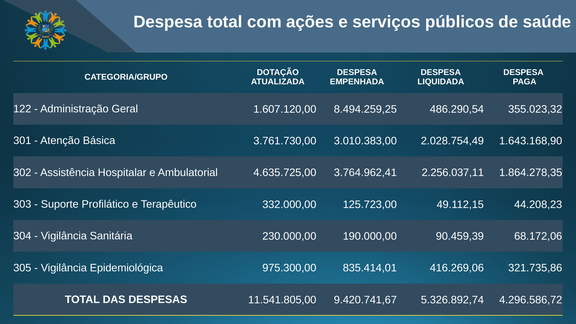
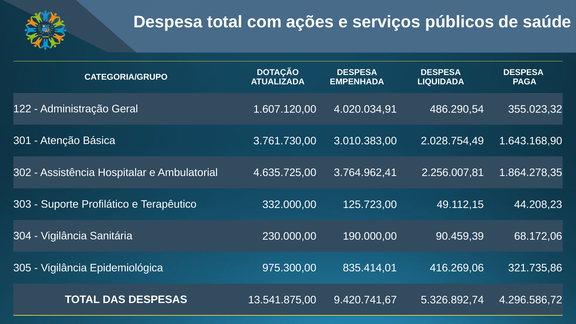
8.494.259,25: 8.494.259,25 -> 4.020.034,91
2.256.037,11: 2.256.037,11 -> 2.256.007,81
11.541.805,00: 11.541.805,00 -> 13.541.875,00
